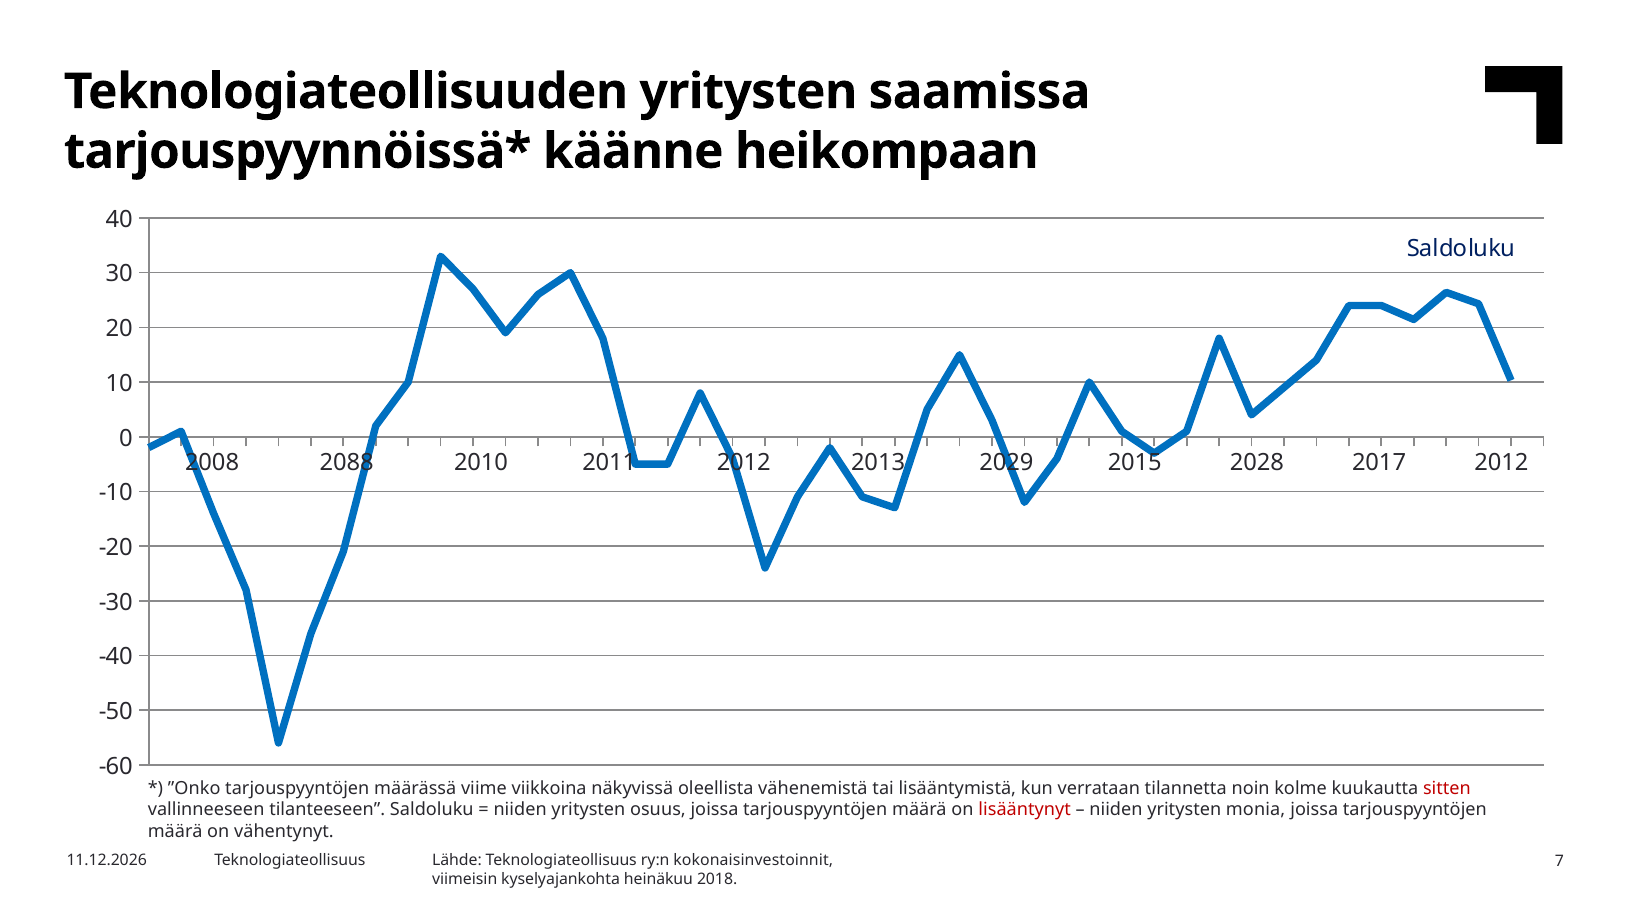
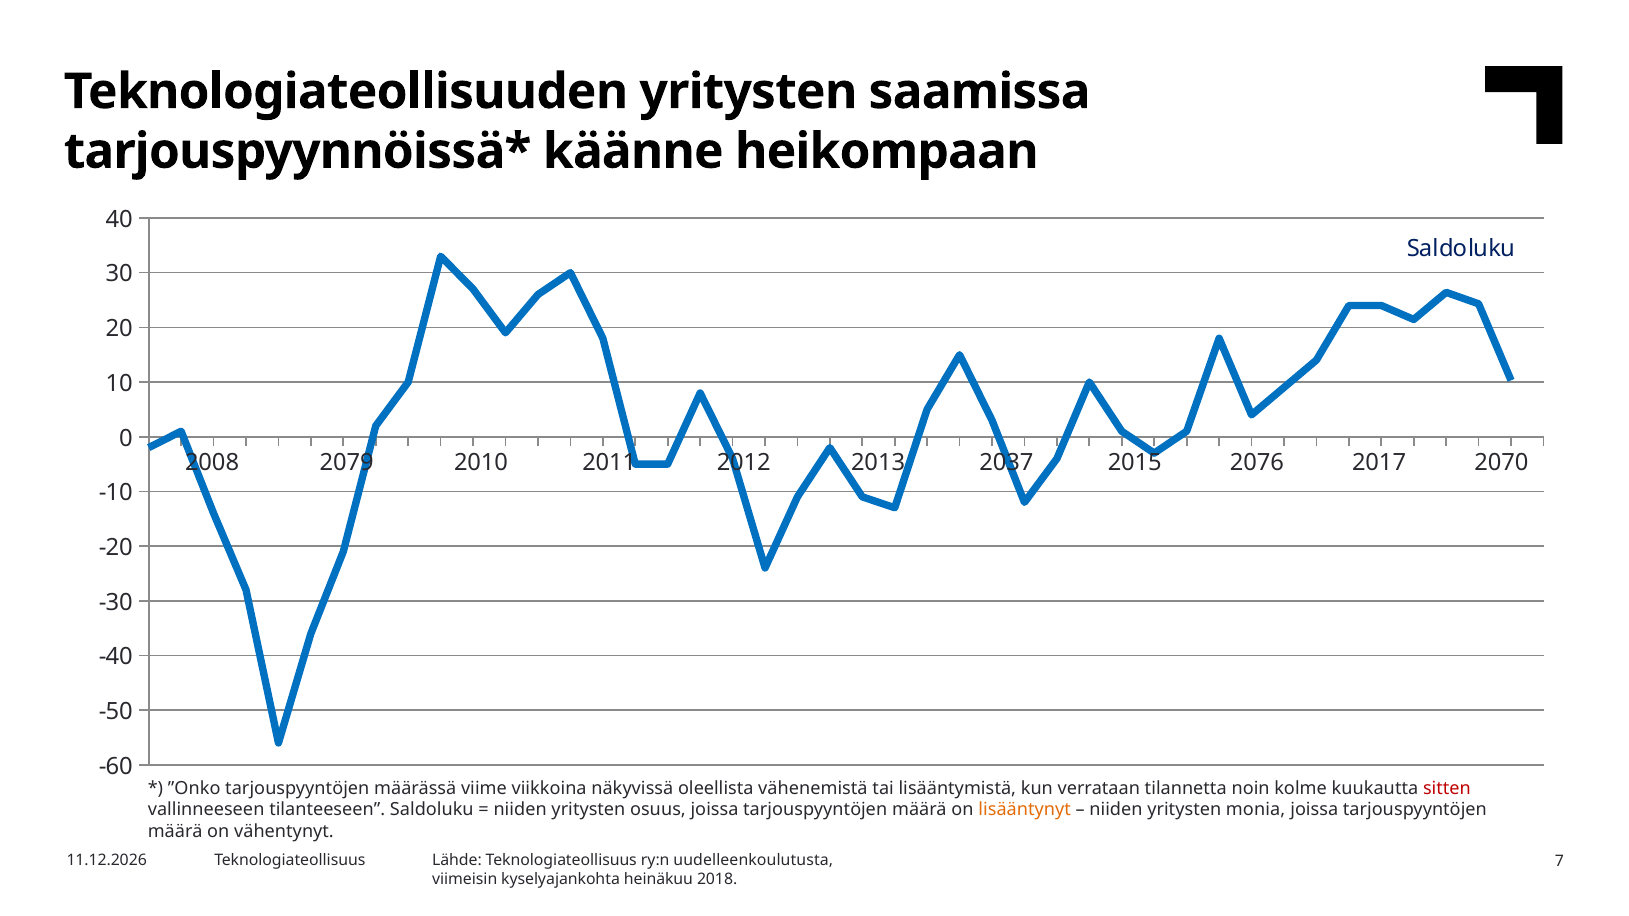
2088: 2088 -> 2079
2029: 2029 -> 2037
2028: 2028 -> 2076
2017 2012: 2012 -> 2070
lisääntynyt colour: red -> orange
kokonaisinvestoinnit: kokonaisinvestoinnit -> uudelleenkoulutusta
